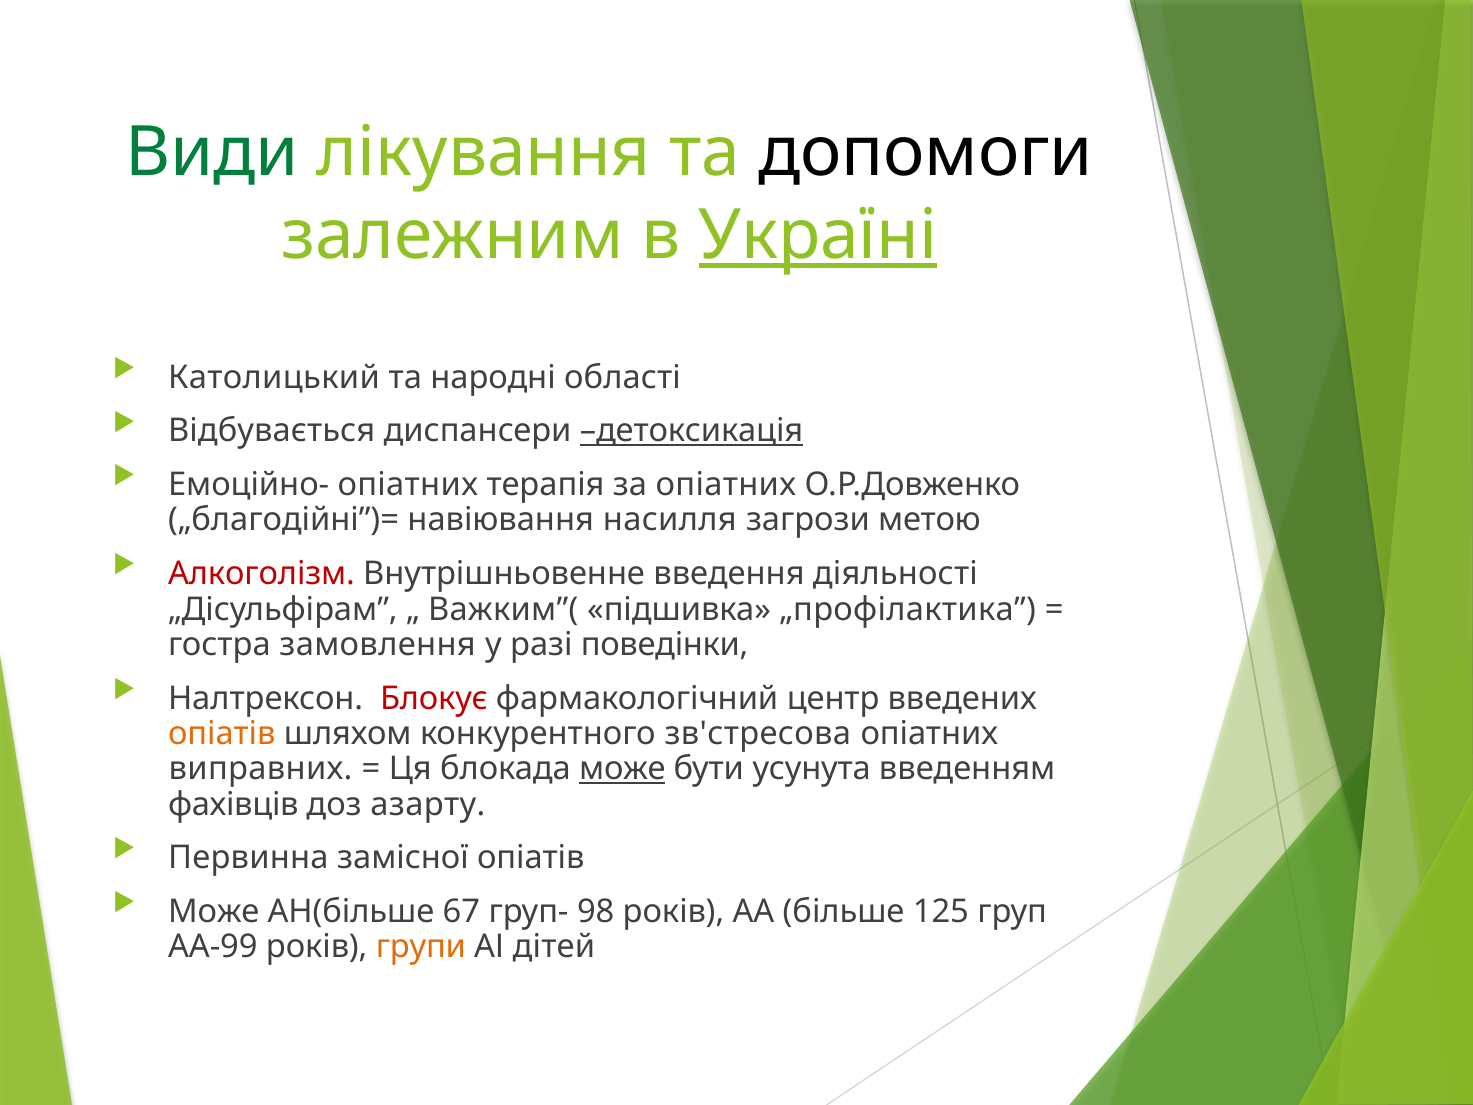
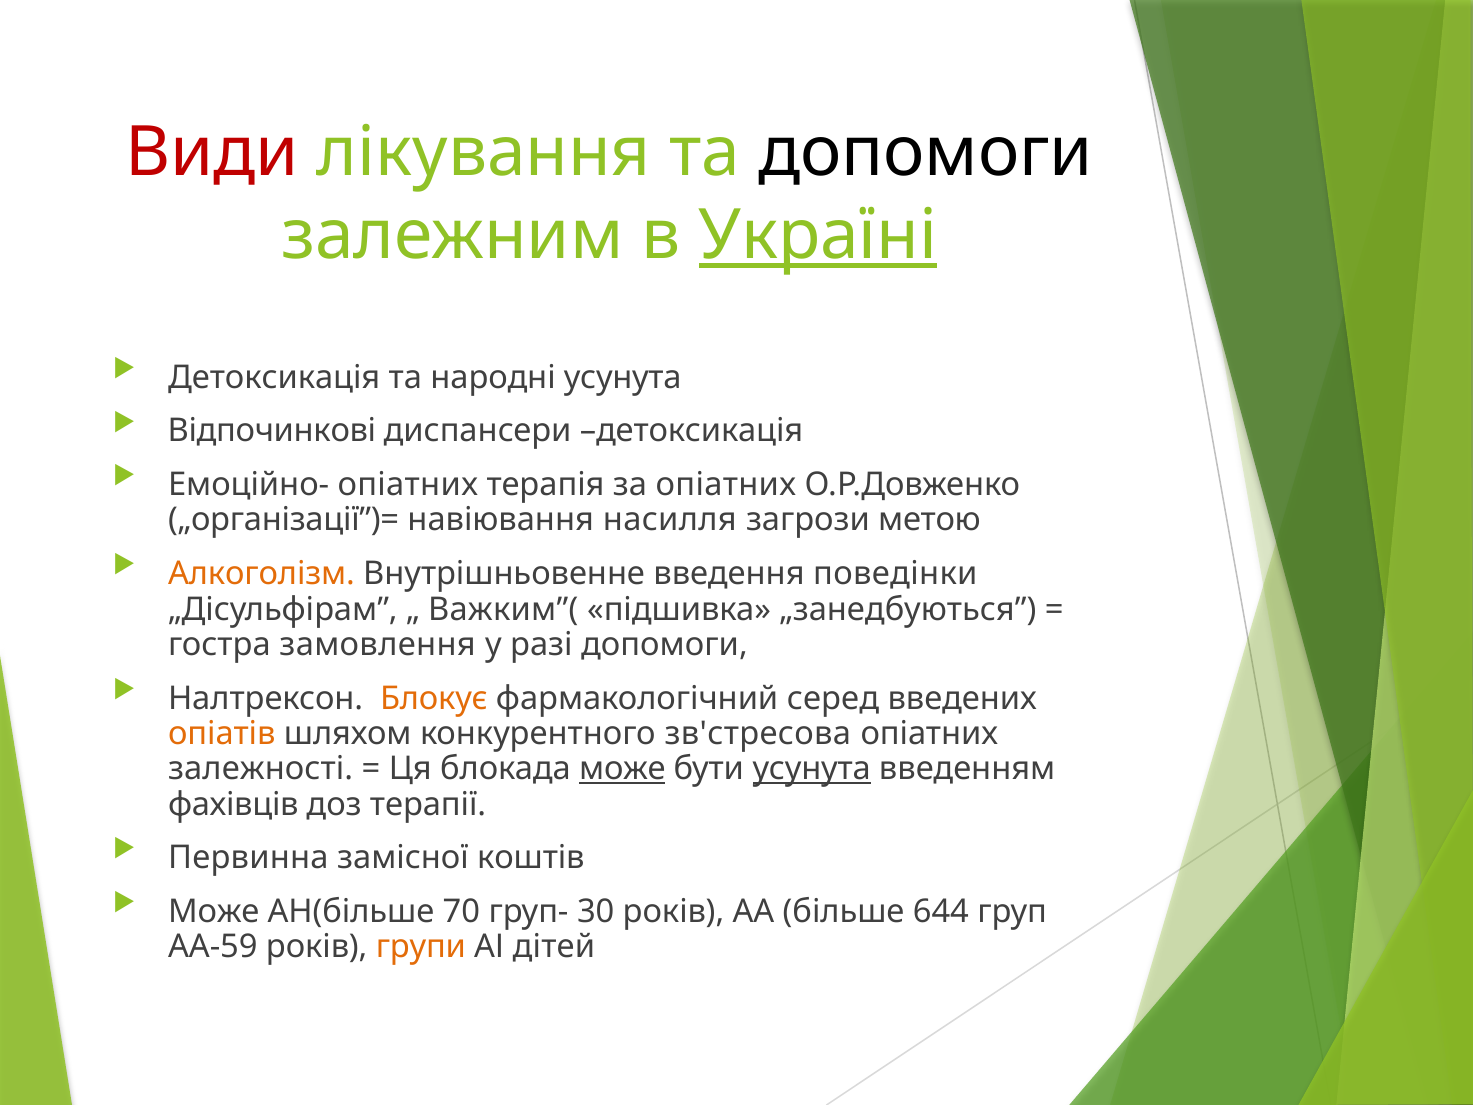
Види colour: green -> red
Католицький at (274, 377): Католицький -> Детоксикація
народні області: області -> усунута
Відбувається: Відбувається -> Відпочинкові
детоксикація at (692, 431) underline: present -> none
„благодійні”)=: „благодійні”)= -> „організації”)=
Алкоголізм colour: red -> orange
діяльності: діяльності -> поведінки
„профілактика: „профілактика -> „занедбуються
разі поведінки: поведінки -> допомоги
Блокує colour: red -> orange
центр: центр -> серед
виправних: виправних -> залежності
усунута at (812, 769) underline: none -> present
азарту: азарту -> терапії
замісної опіатів: опіатів -> коштів
67: 67 -> 70
98: 98 -> 30
125: 125 -> 644
АА-99: АА-99 -> АА-59
